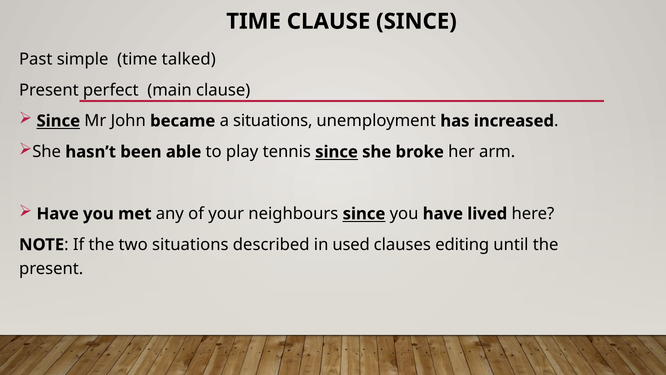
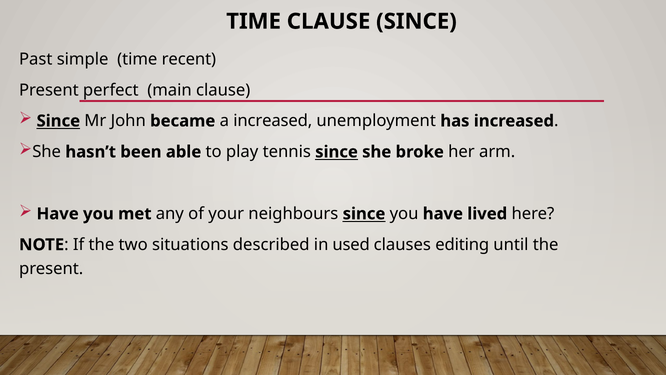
talked: talked -> recent
a situations: situations -> increased
